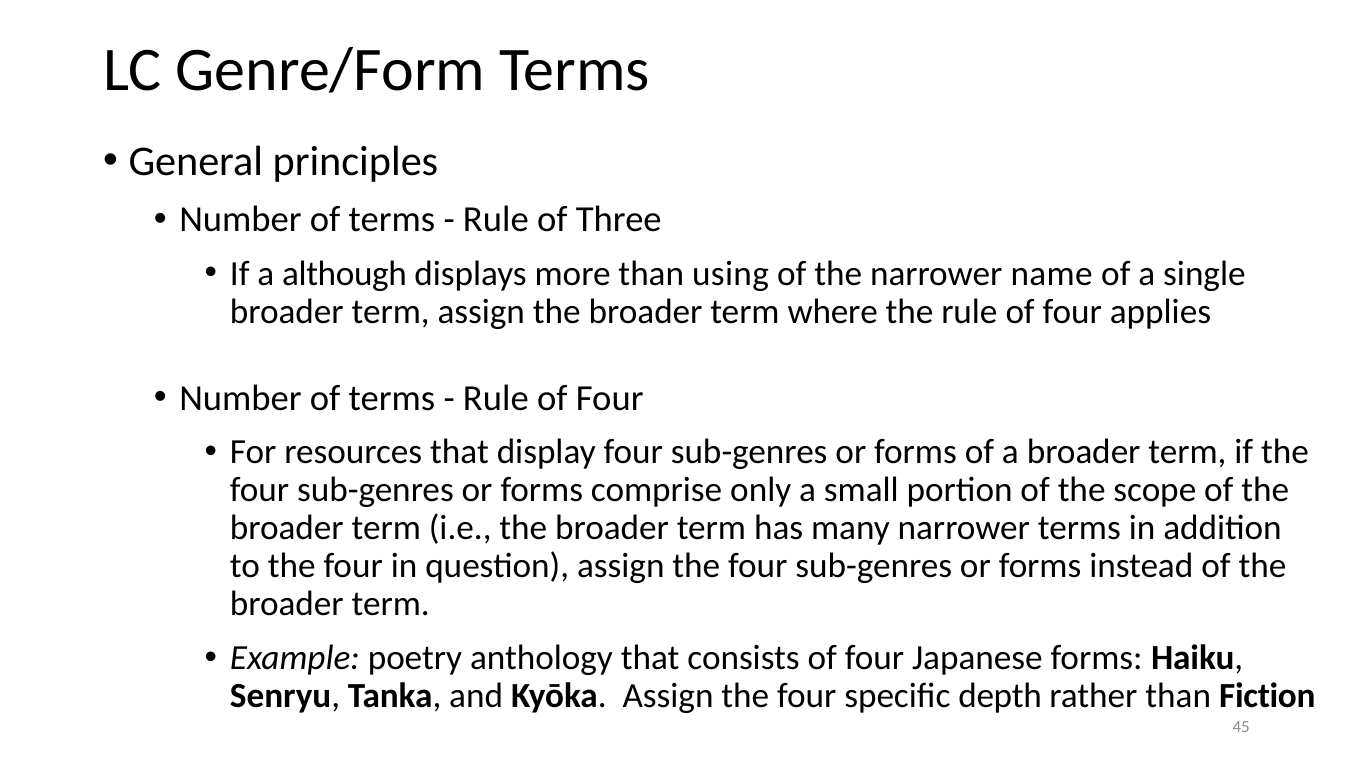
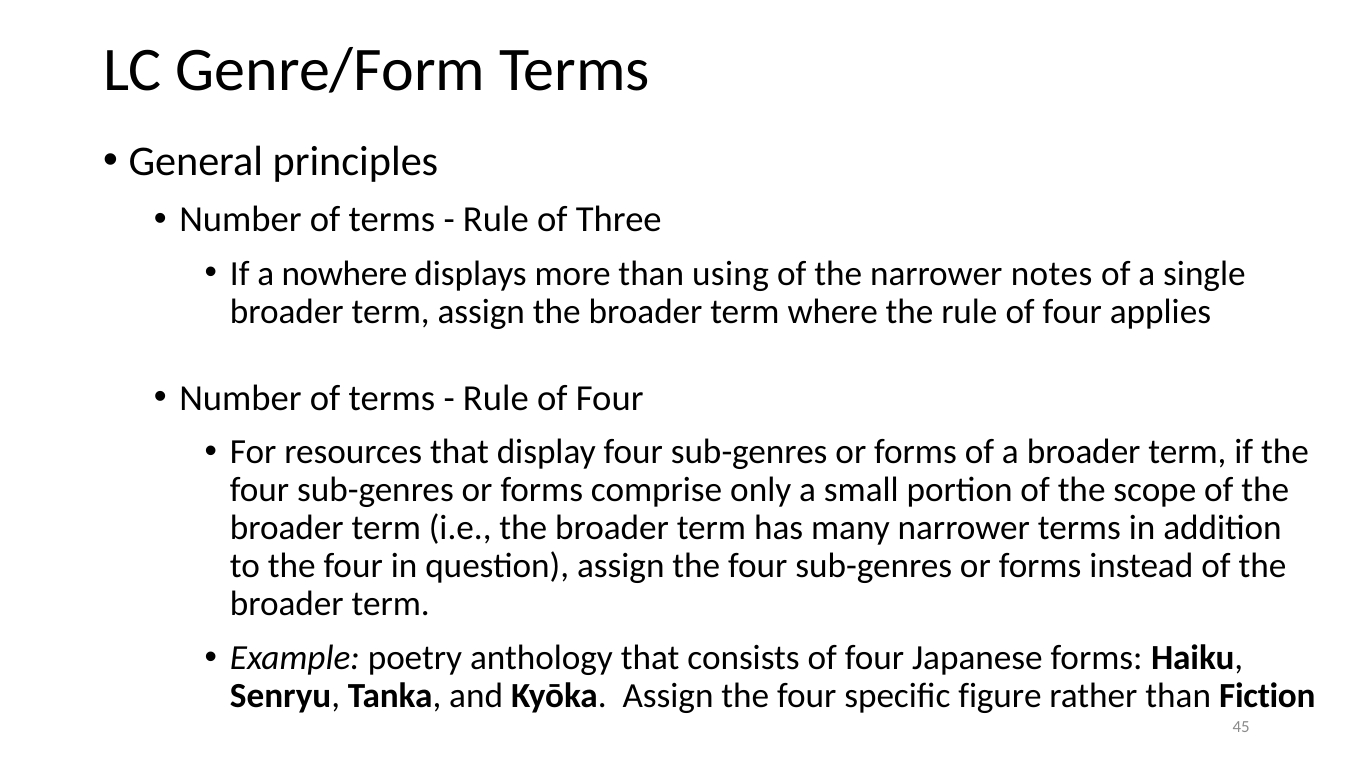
although: although -> nowhere
name: name -> notes
depth: depth -> figure
